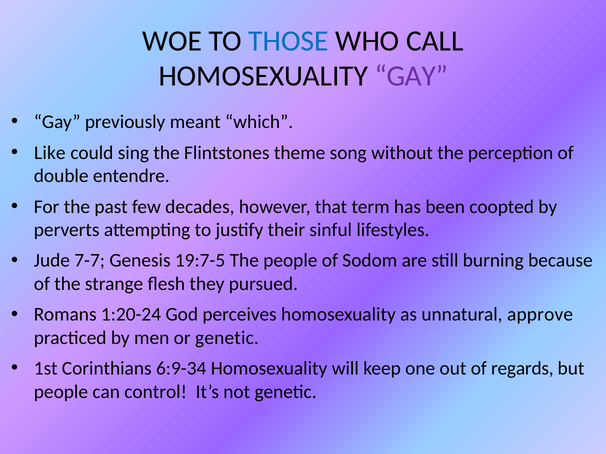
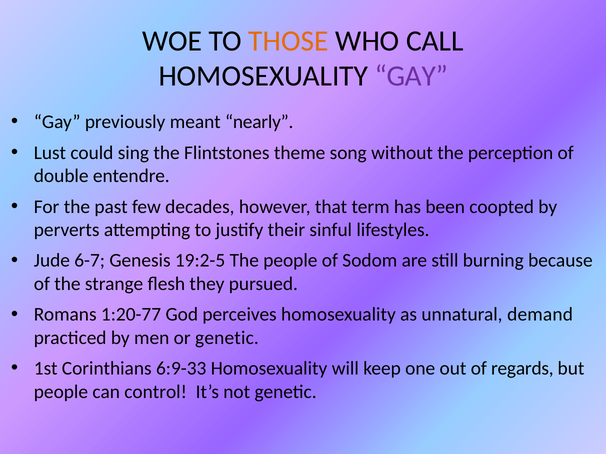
THOSE colour: blue -> orange
which: which -> nearly
Like: Like -> Lust
7-7: 7-7 -> 6-7
19:7-5: 19:7-5 -> 19:2-5
1:20-24: 1:20-24 -> 1:20-77
approve: approve -> demand
6:9-34: 6:9-34 -> 6:9-33
